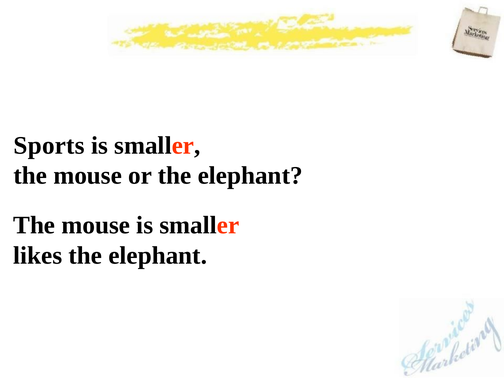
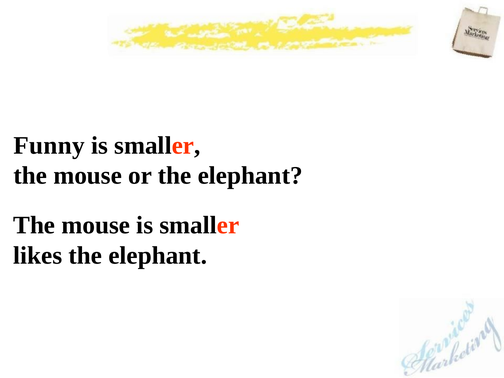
Sports: Sports -> Funny
